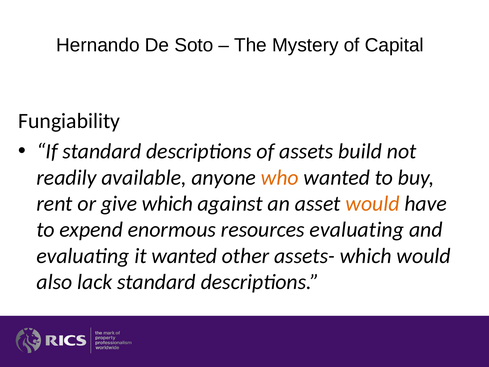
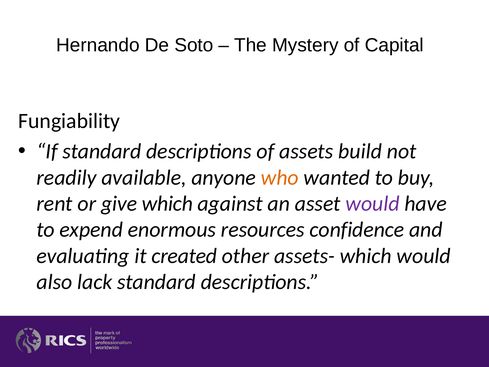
would at (373, 204) colour: orange -> purple
resources evaluating: evaluating -> confidence
it wanted: wanted -> created
